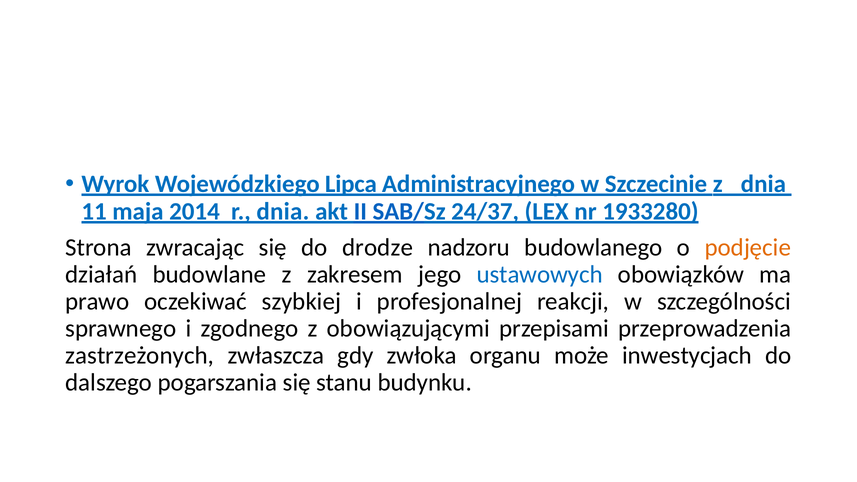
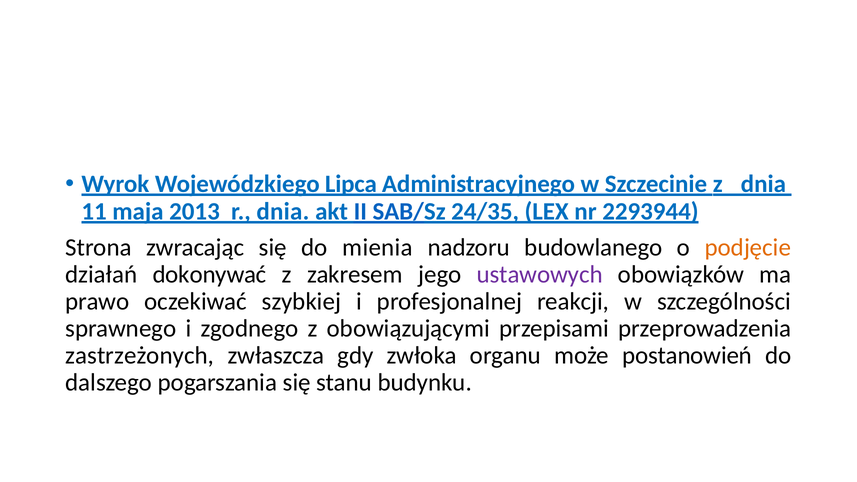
2014: 2014 -> 2013
24/37: 24/37 -> 24/35
1933280: 1933280 -> 2293944
drodze: drodze -> mienia
budowlane: budowlane -> dokonywać
ustawowych colour: blue -> purple
inwestycjach: inwestycjach -> postanowień
